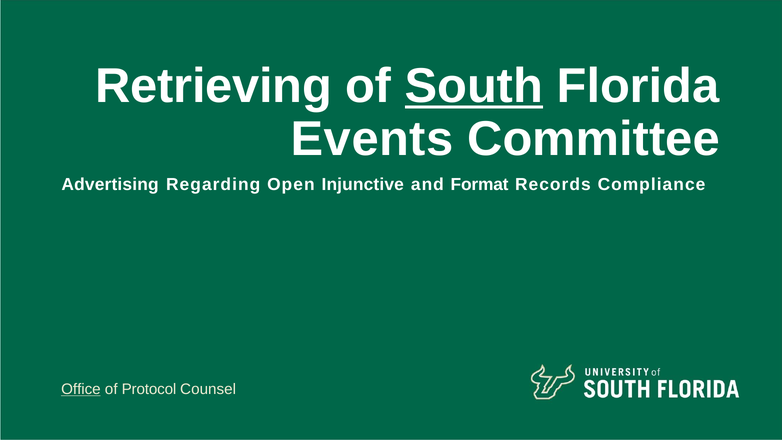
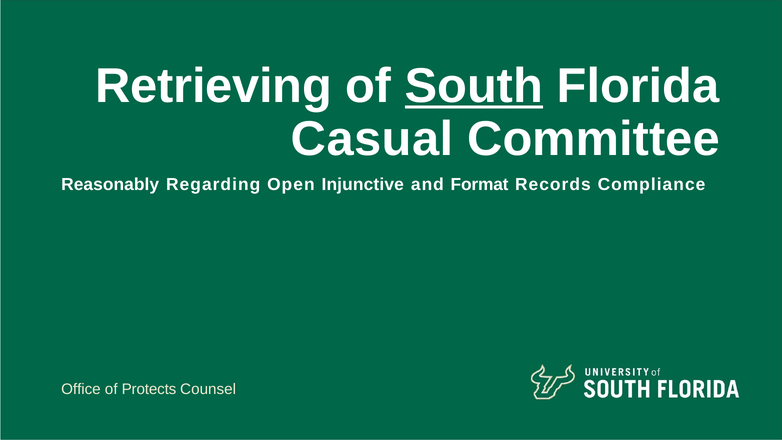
Events: Events -> Casual
Advertising: Advertising -> Reasonably
Office underline: present -> none
Protocol: Protocol -> Protects
